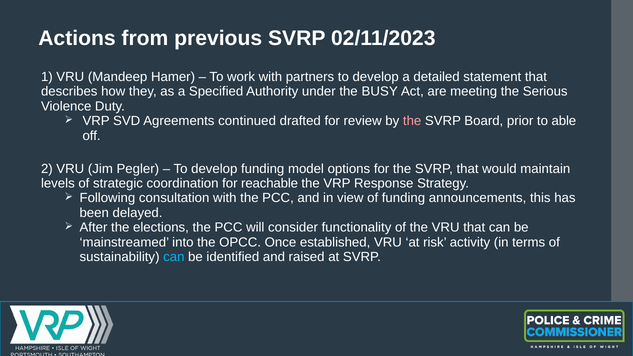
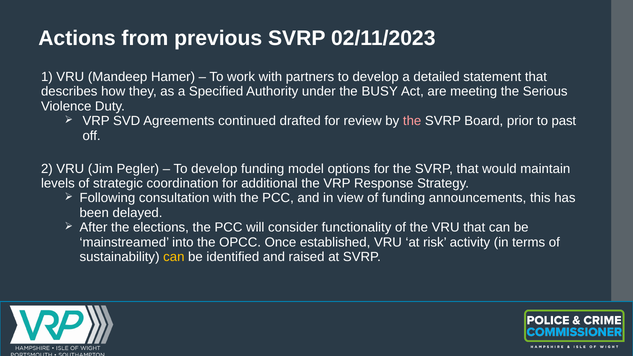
able: able -> past
reachable: reachable -> additional
can at (174, 257) colour: light blue -> yellow
